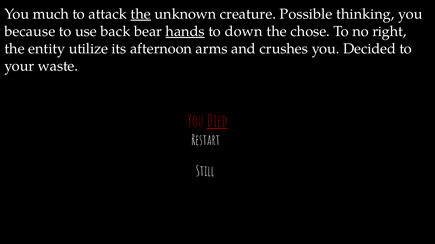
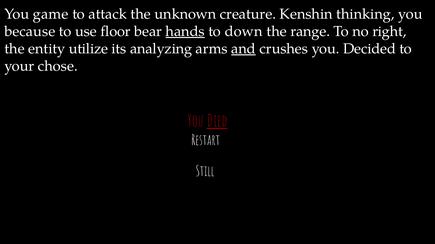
much: much -> game
the at (141, 14) underline: present -> none
Possible: Possible -> Kenshin
back: back -> floor
chose: chose -> range
afternoon: afternoon -> analyzing
and underline: none -> present
waste: waste -> chose
